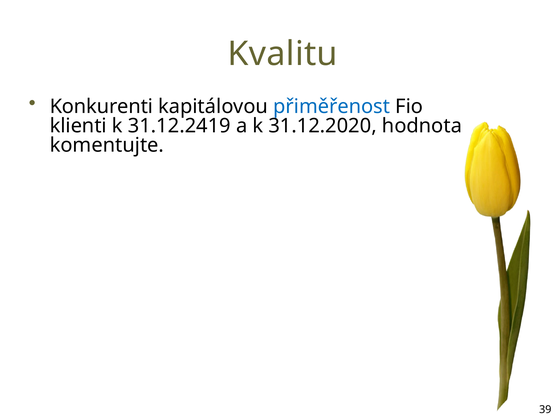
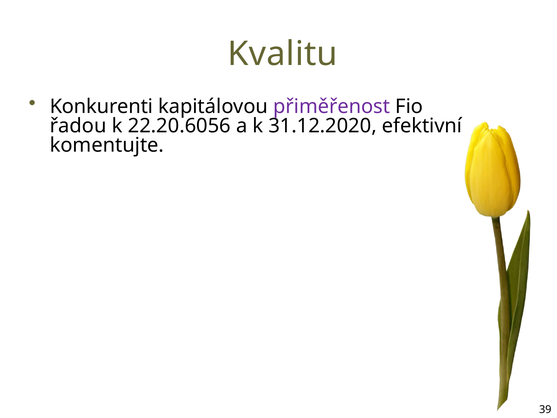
přiměřenost colour: blue -> purple
klienti: klienti -> řadou
31.12.2419: 31.12.2419 -> 22.20.6056
hodnota: hodnota -> efektivní
